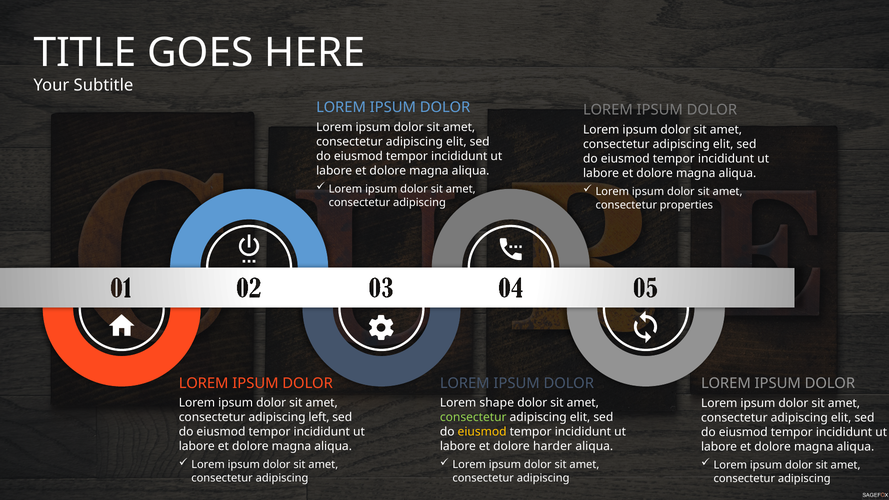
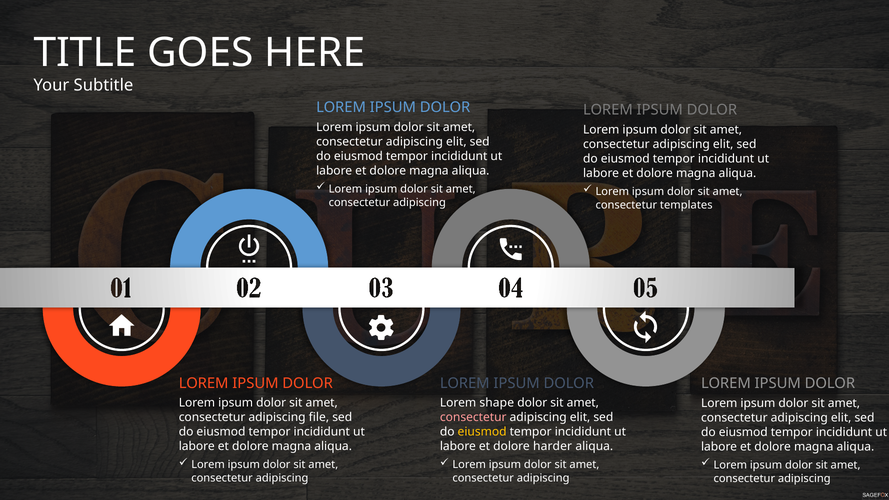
properties: properties -> templates
left: left -> file
consectetur at (473, 417) colour: light green -> pink
